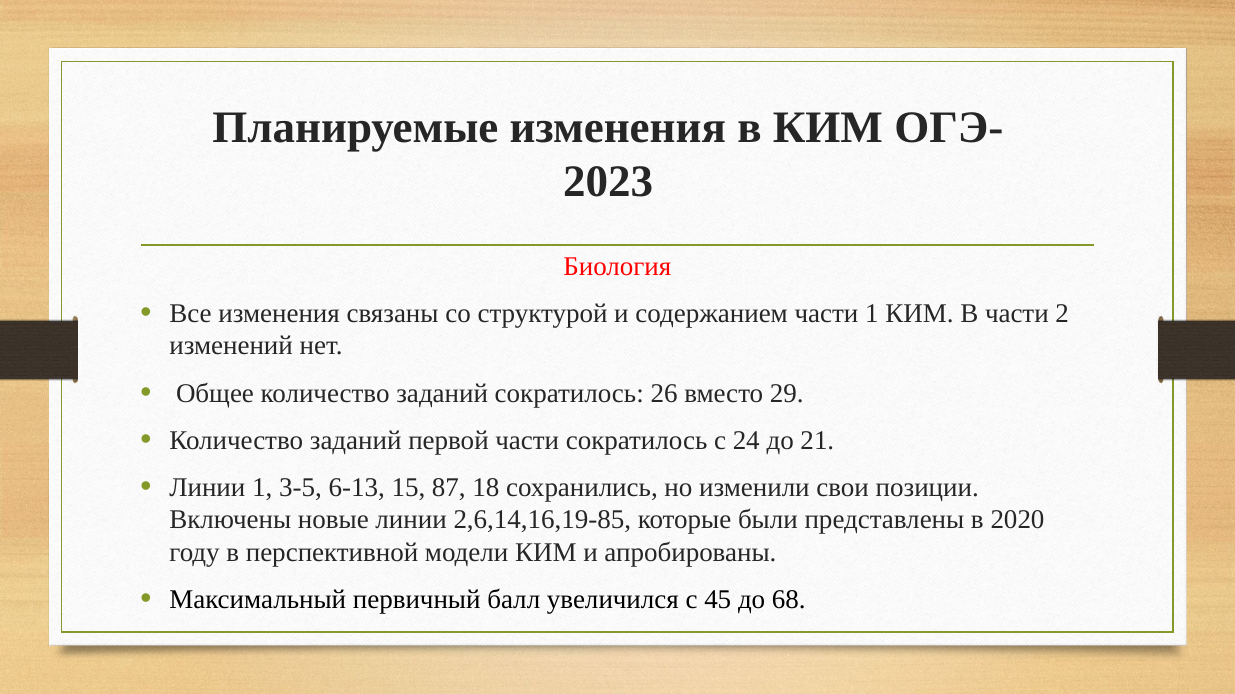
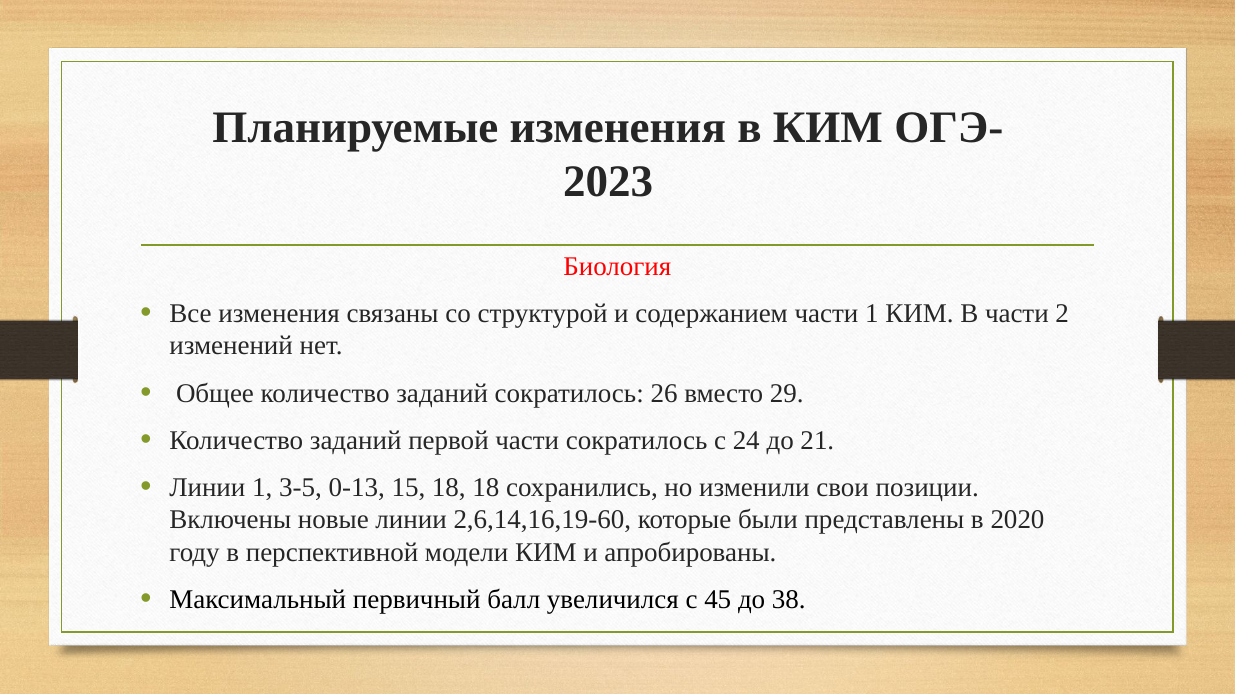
6-13: 6-13 -> 0-13
15 87: 87 -> 18
2,6,14,16,19-85: 2,6,14,16,19-85 -> 2,6,14,16,19-60
68: 68 -> 38
